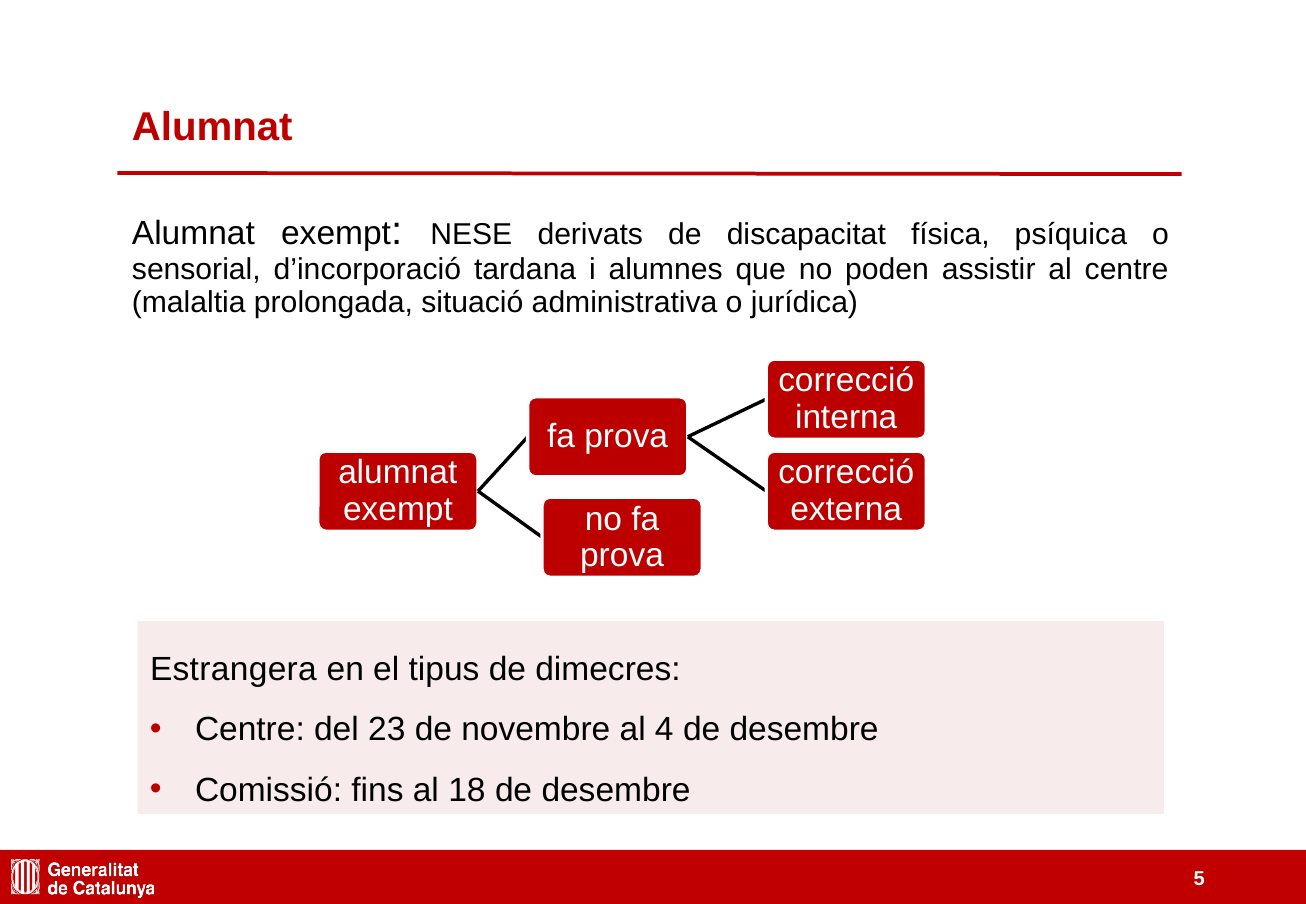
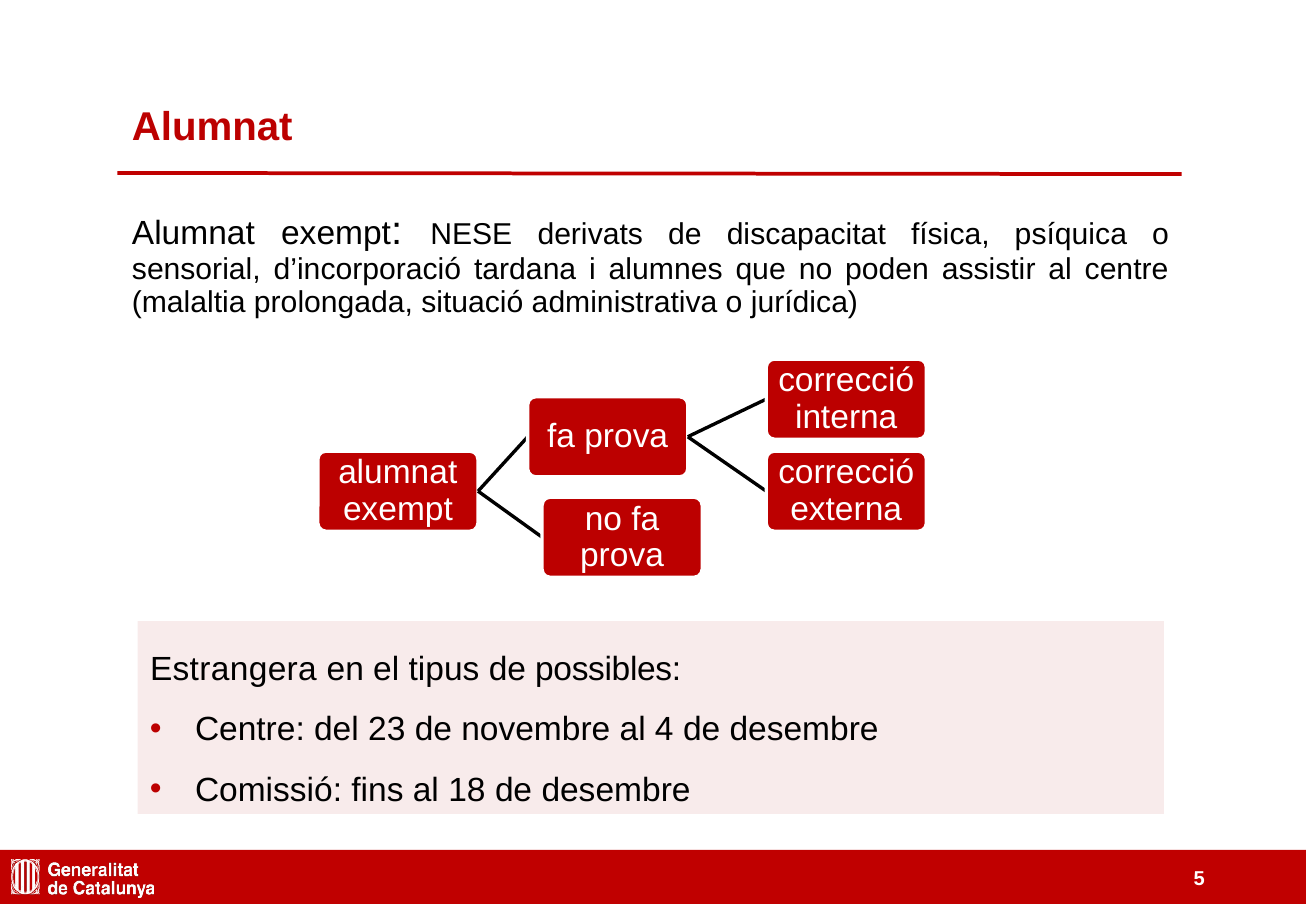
dimecres: dimecres -> possibles
